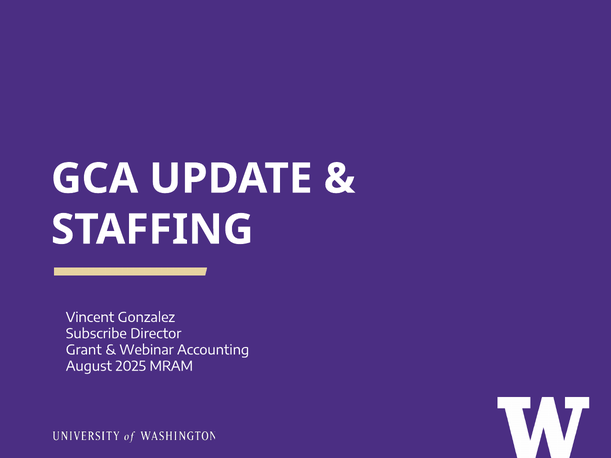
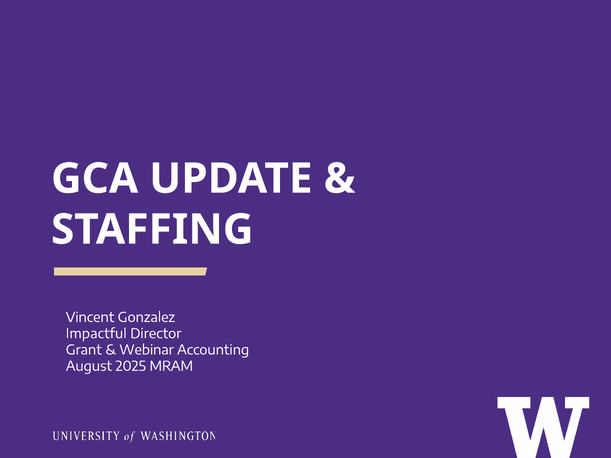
Subscribe: Subscribe -> Impactful
